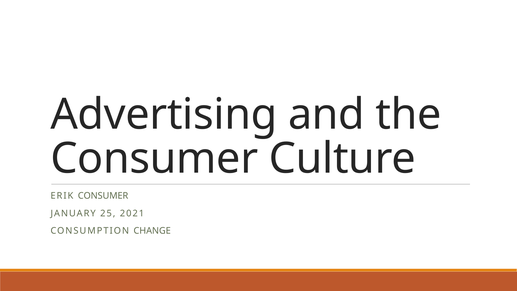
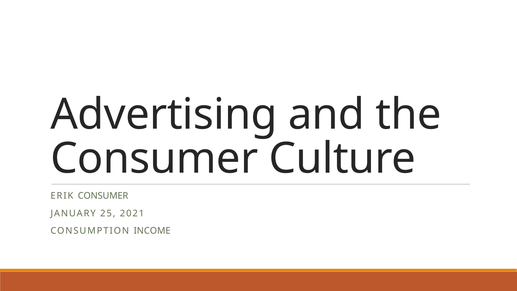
CHANGE: CHANGE -> INCOME
